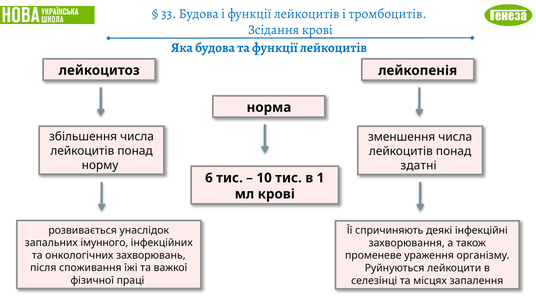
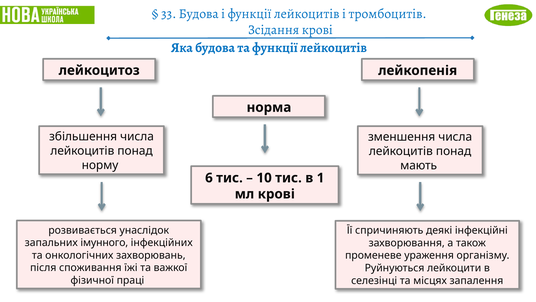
здатні: здатні -> мають
